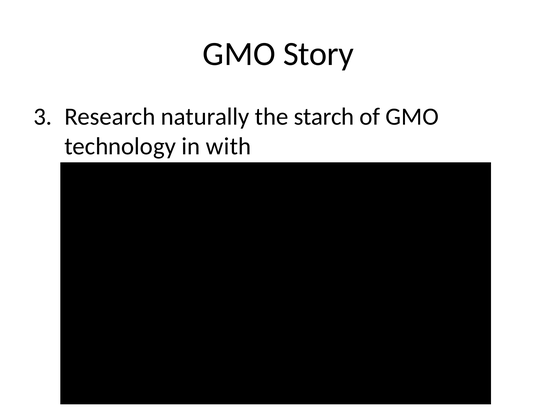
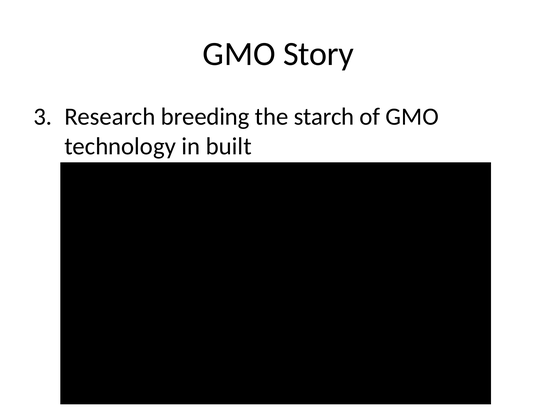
naturally: naturally -> breeding
with: with -> built
